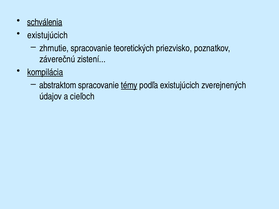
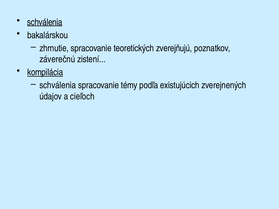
existujúcich at (47, 35): existujúcich -> bakalárskou
priezvisko: priezvisko -> zverejňujú
abstraktom at (58, 85): abstraktom -> schválenia
témy underline: present -> none
